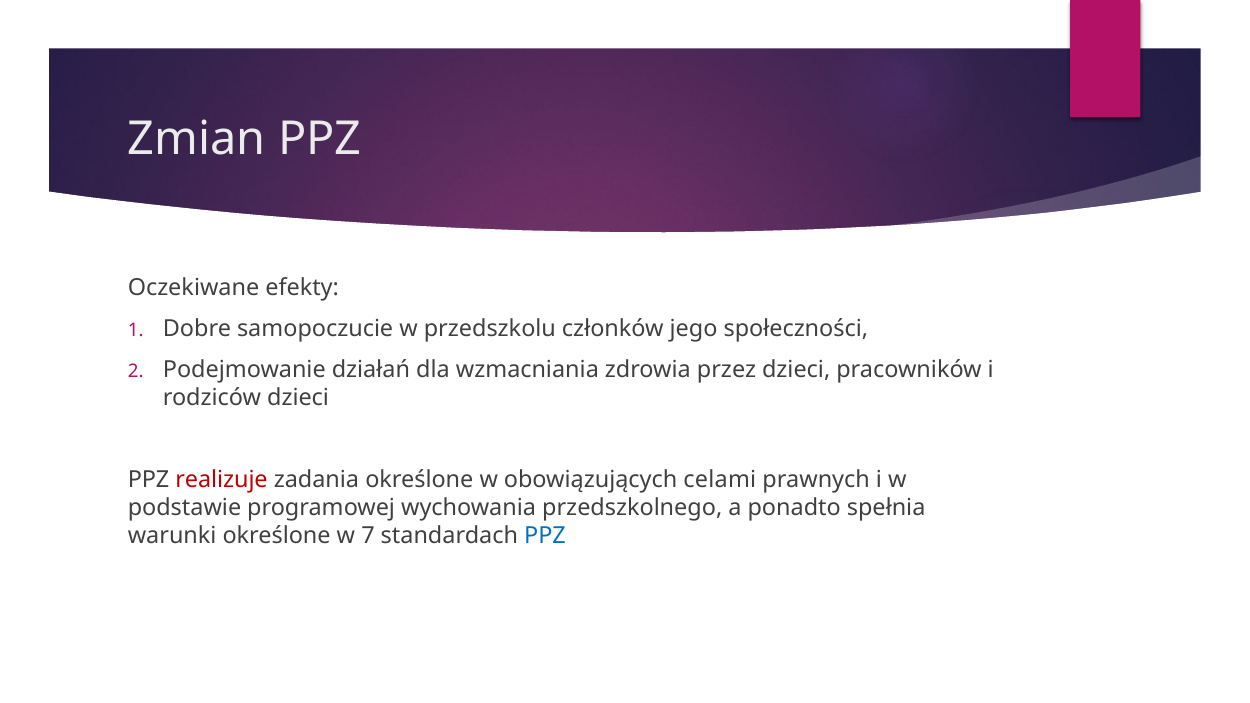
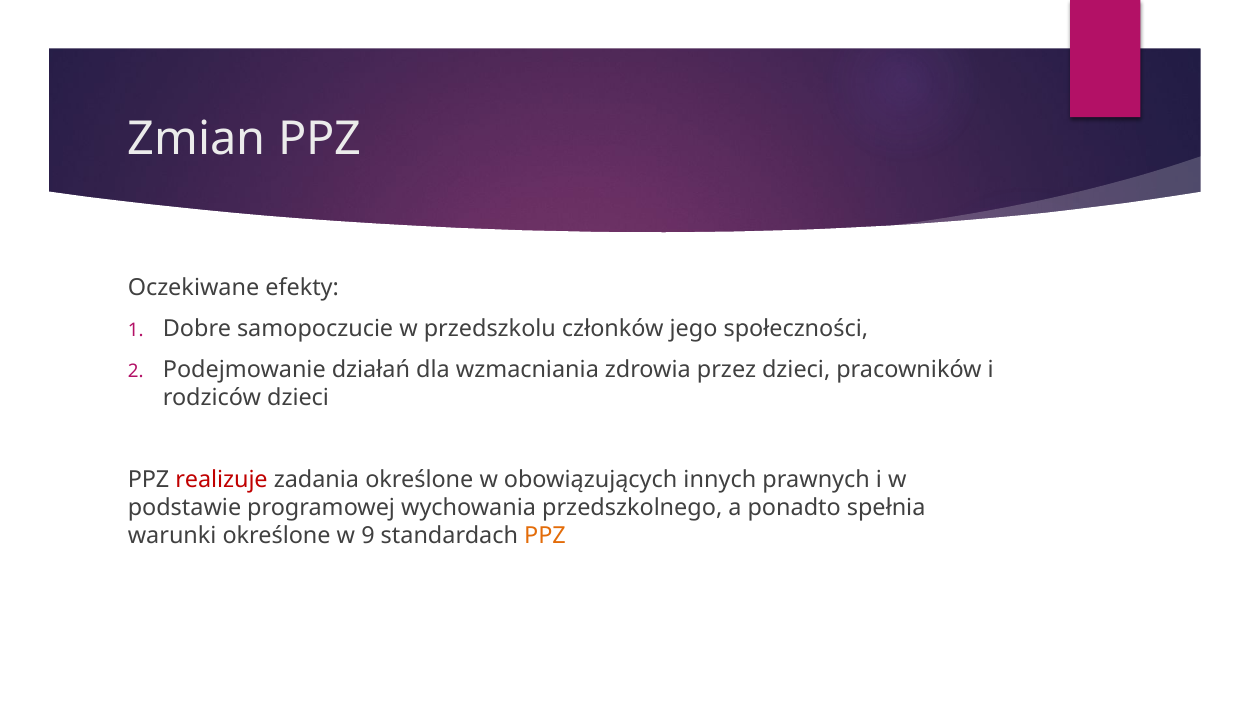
celami: celami -> innych
7: 7 -> 9
PPZ at (545, 536) colour: blue -> orange
